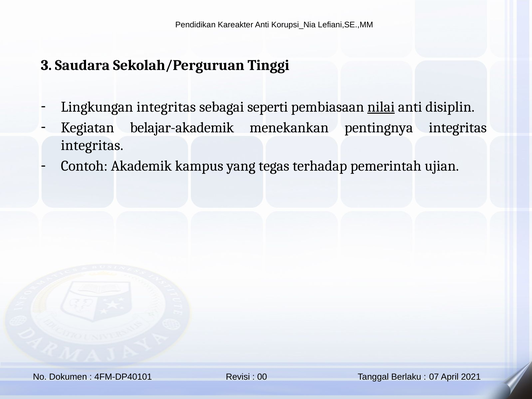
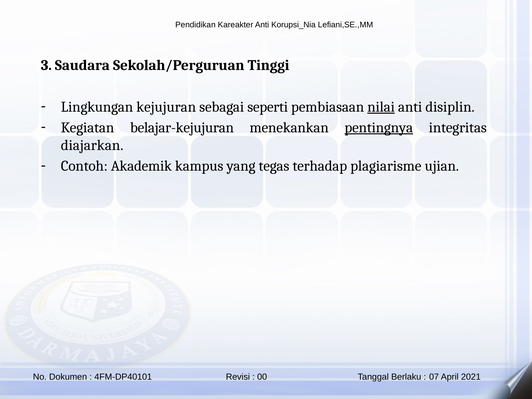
Lingkungan integritas: integritas -> kejujuran
belajar-akademik: belajar-akademik -> belajar-kejujuran
pentingnya underline: none -> present
integritas at (92, 145): integritas -> diajarkan
pemerintah: pemerintah -> plagiarisme
